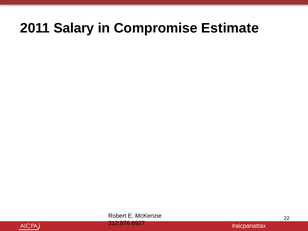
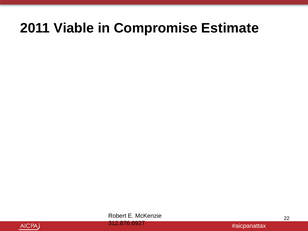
Salary: Salary -> Viable
